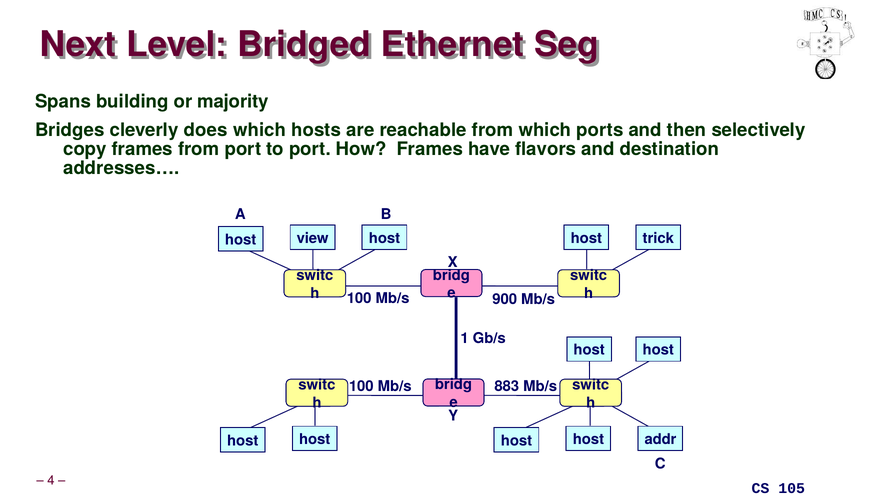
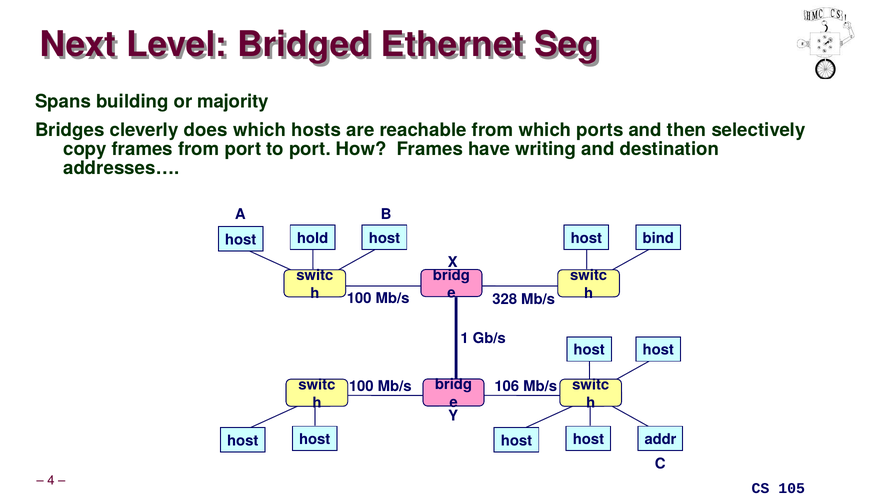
flavors: flavors -> writing
view: view -> hold
trick: trick -> bind
900: 900 -> 328
883: 883 -> 106
